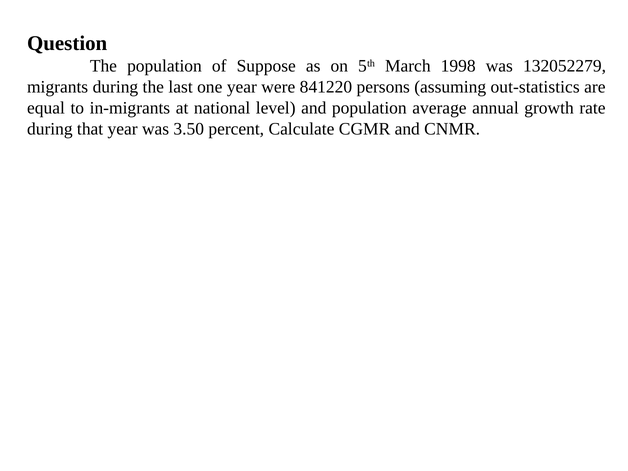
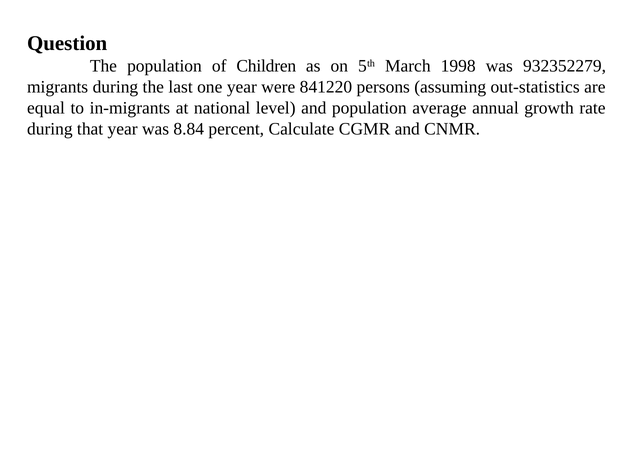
Suppose: Suppose -> Children
132052279: 132052279 -> 932352279
3.50: 3.50 -> 8.84
